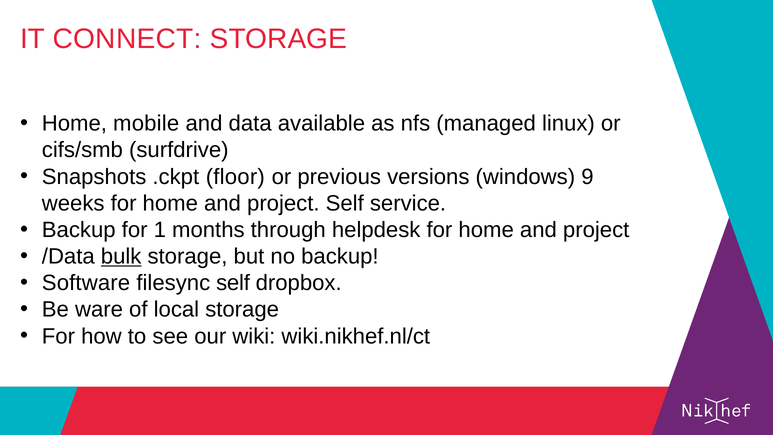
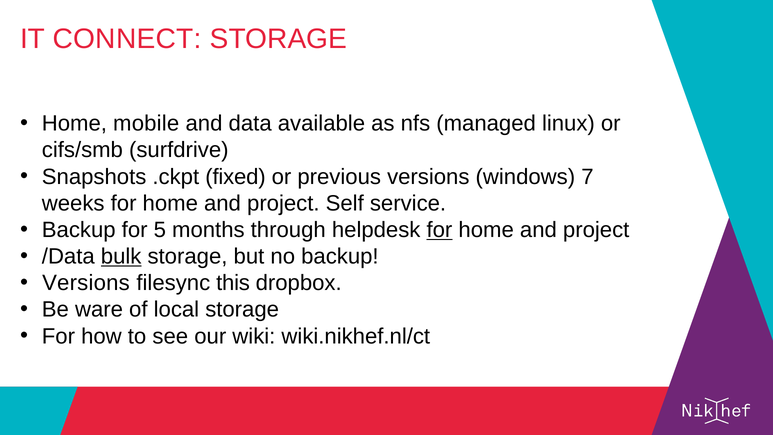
floor: floor -> fixed
9: 9 -> 7
1: 1 -> 5
for at (439, 230) underline: none -> present
Software at (86, 283): Software -> Versions
filesync self: self -> this
